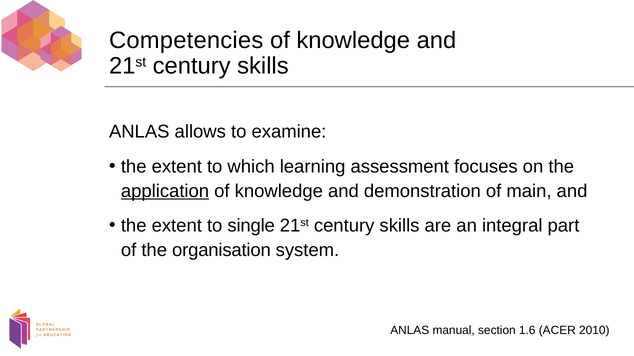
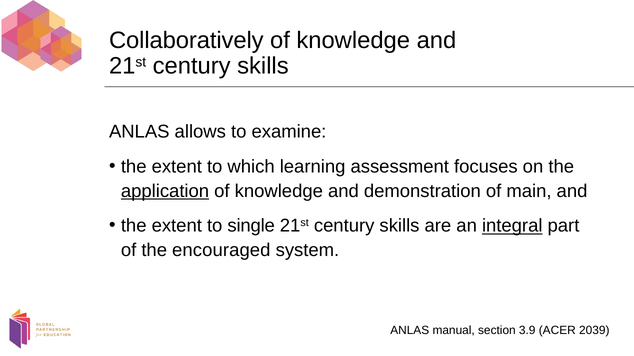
Competencies: Competencies -> Collaboratively
integral underline: none -> present
organisation: organisation -> encouraged
1.6: 1.6 -> 3.9
2010: 2010 -> 2039
